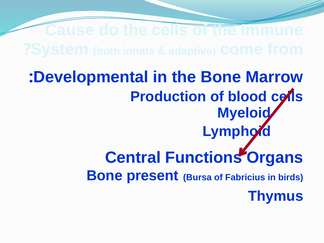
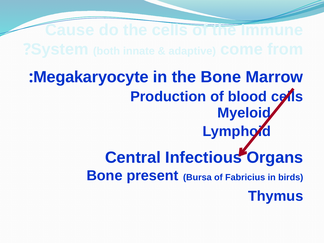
Developmental: Developmental -> Megakaryocyte
Functions: Functions -> Infectious
